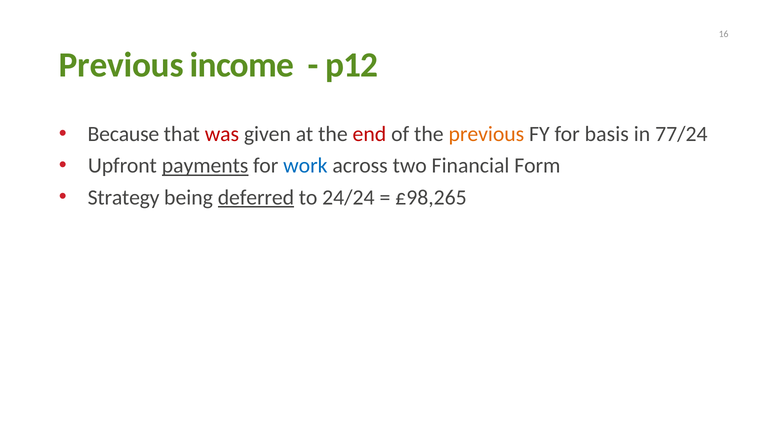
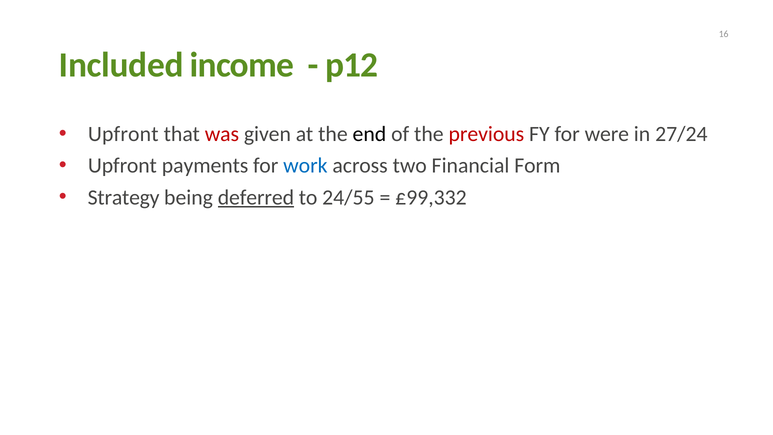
Previous at (121, 65): Previous -> Included
Because at (123, 134): Because -> Upfront
end colour: red -> black
previous at (486, 134) colour: orange -> red
basis: basis -> were
77/24: 77/24 -> 27/24
payments underline: present -> none
24/24: 24/24 -> 24/55
£98,265: £98,265 -> £99,332
